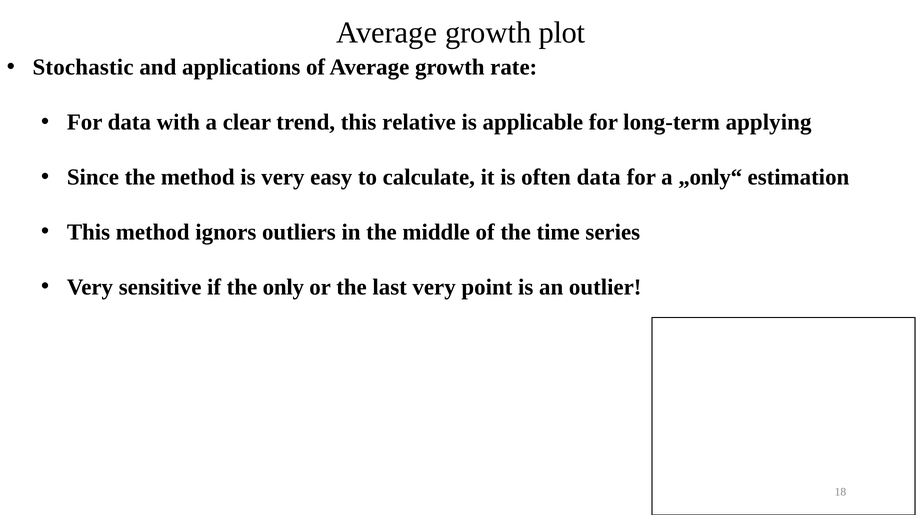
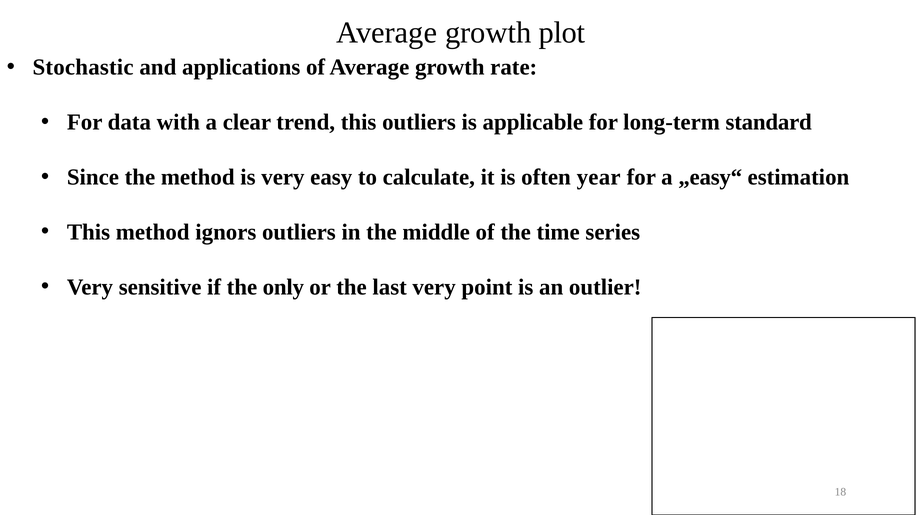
this relative: relative -> outliers
applying: applying -> standard
often data: data -> year
„only“: „only“ -> „easy“
